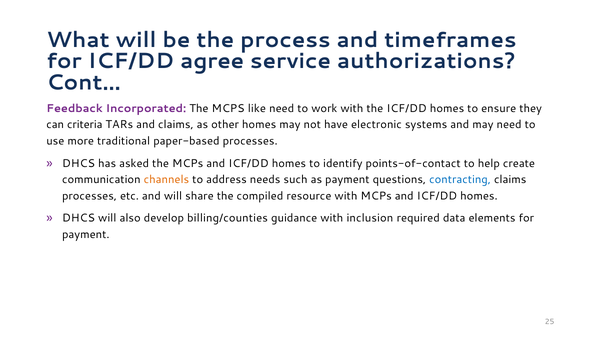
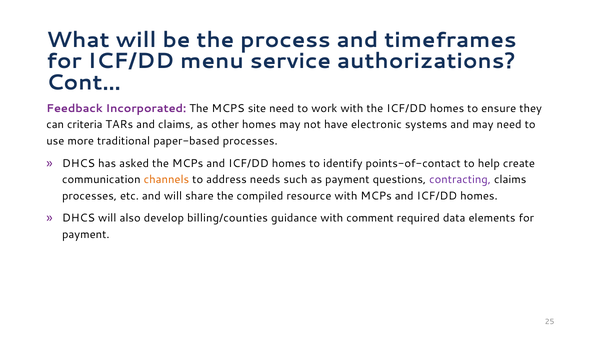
agree: agree -> menu
like: like -> site
contracting colour: blue -> purple
inclusion: inclusion -> comment
